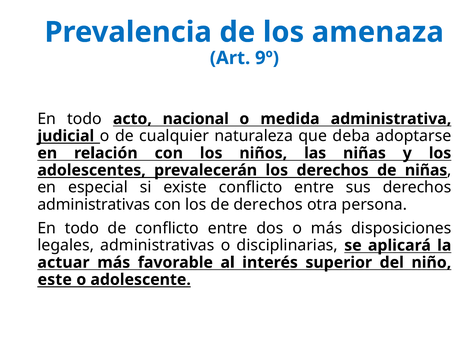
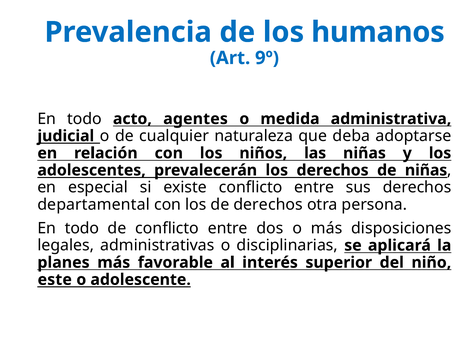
amenaza: amenaza -> humanos
nacional: nacional -> agentes
administrativas at (94, 205): administrativas -> departamental
actuar: actuar -> planes
